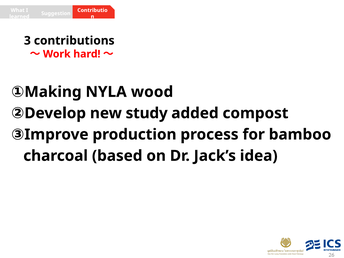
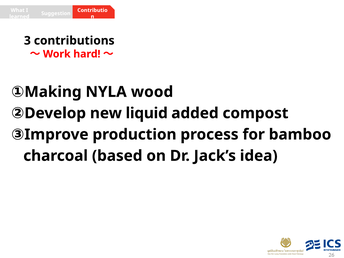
study: study -> liquid
